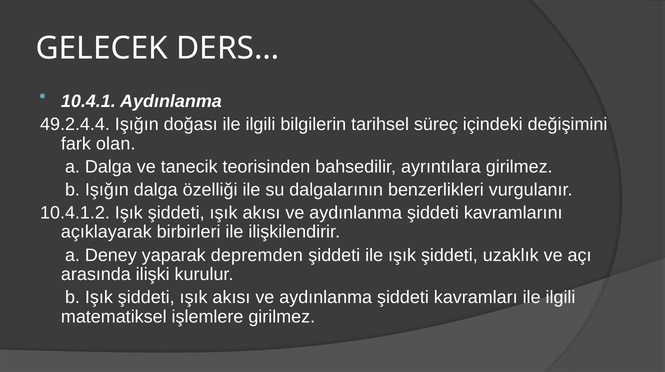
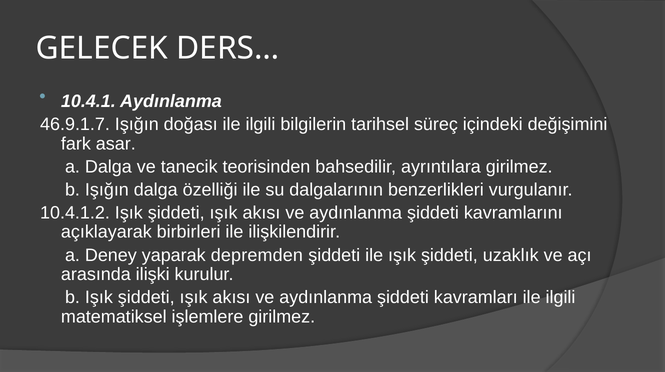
49.2.4.4: 49.2.4.4 -> 46.9.1.7
olan: olan -> asar
